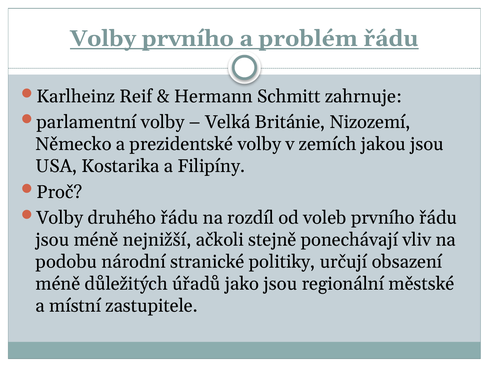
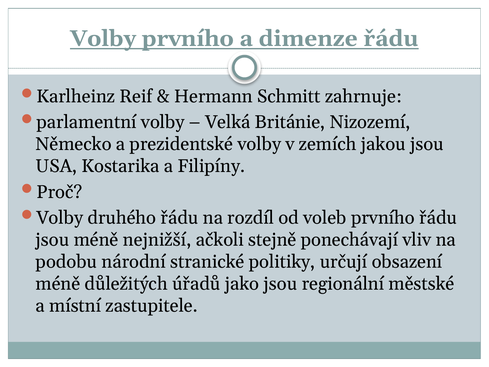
problém: problém -> dimenze
